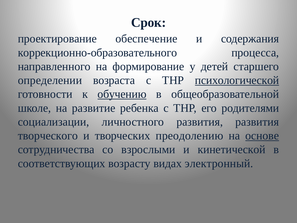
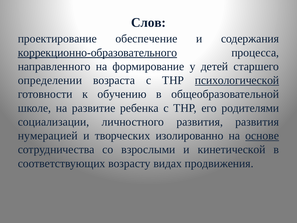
Срок: Срок -> Слов
коррекционно-образовательного underline: none -> present
обучению underline: present -> none
творческого: творческого -> нумерацией
преодолению: преодолению -> изолированно
электронный: электронный -> продвижения
